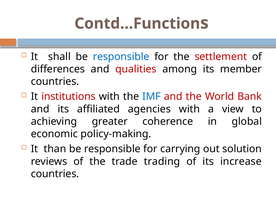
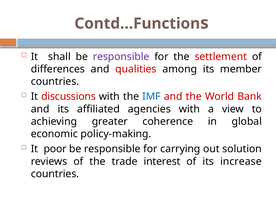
responsible at (121, 57) colour: blue -> purple
institutions: institutions -> discussions
than: than -> poor
trading: trading -> interest
